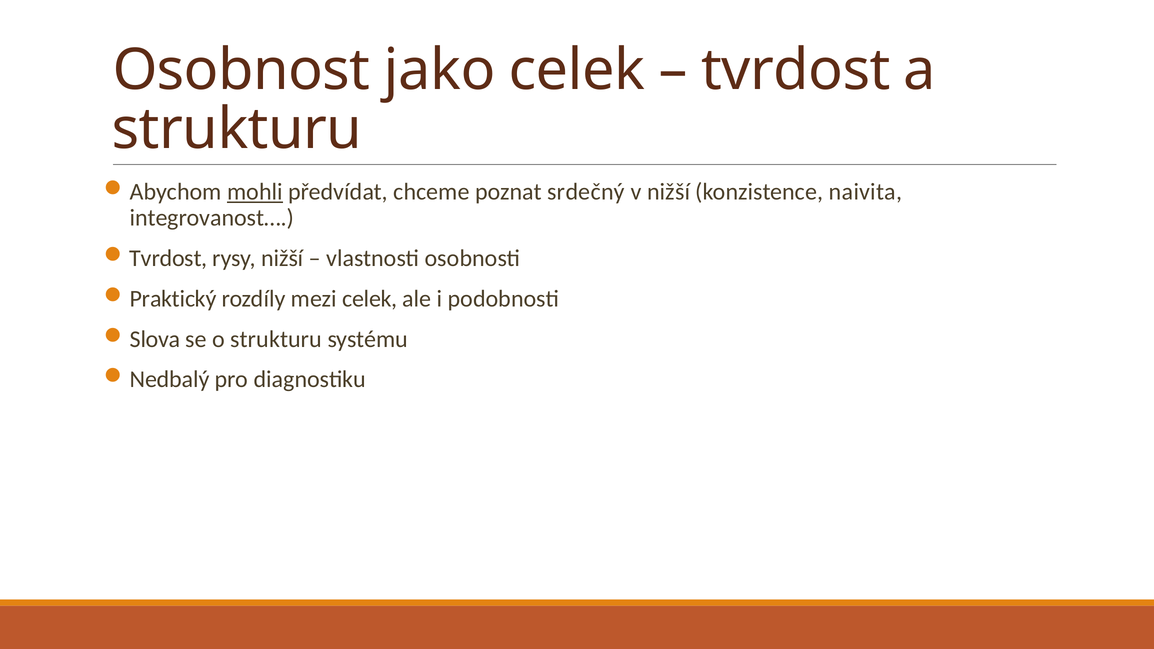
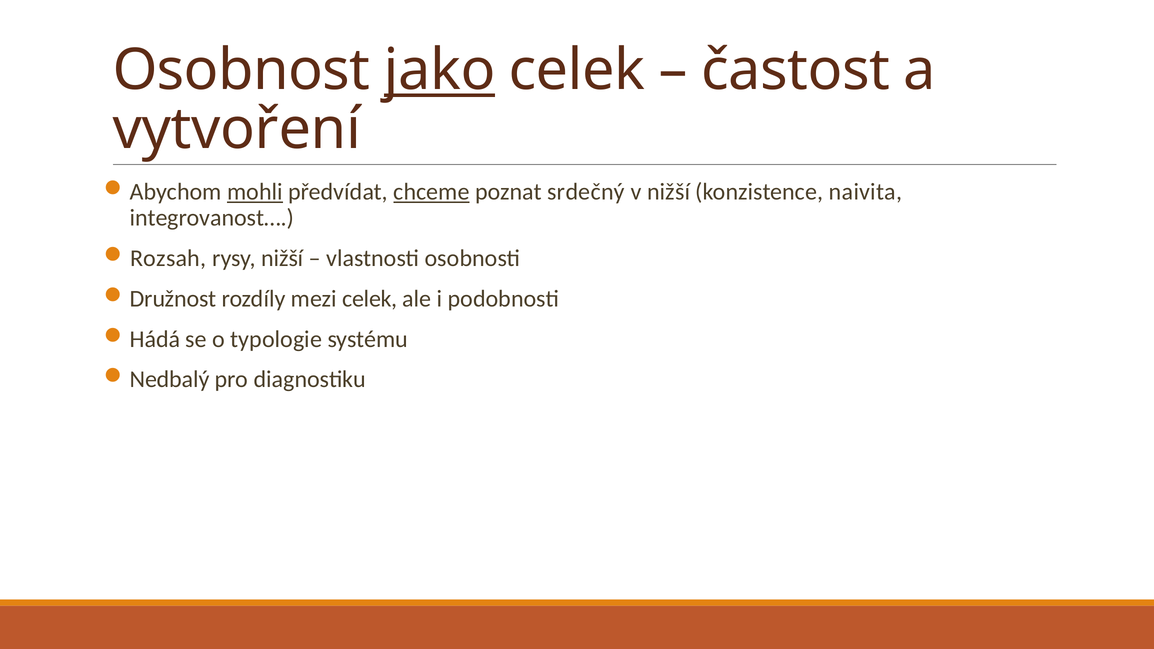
jako underline: none -> present
tvrdost at (796, 70): tvrdost -> častost
strukturu at (237, 129): strukturu -> vytvoření
chceme underline: none -> present
Tvrdost at (168, 258): Tvrdost -> Rozsah
Praktický: Praktický -> Družnost
Slova: Slova -> Hádá
o strukturu: strukturu -> typologie
